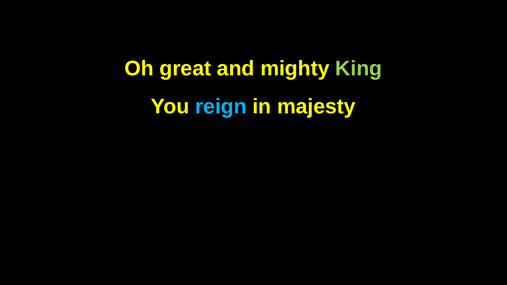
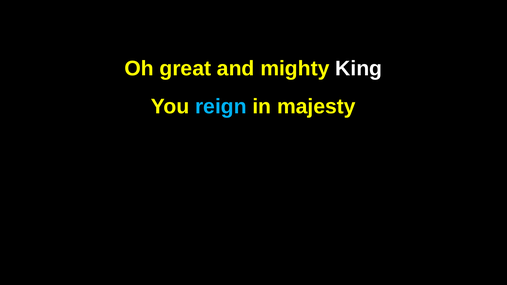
King colour: light green -> white
